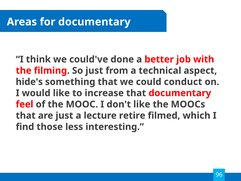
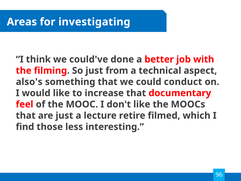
for documentary: documentary -> investigating
hide's: hide's -> also's
